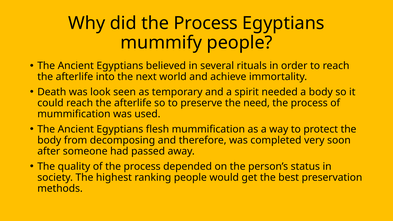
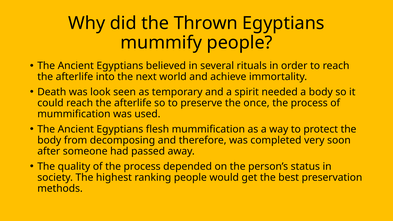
did the Process: Process -> Thrown
need: need -> once
